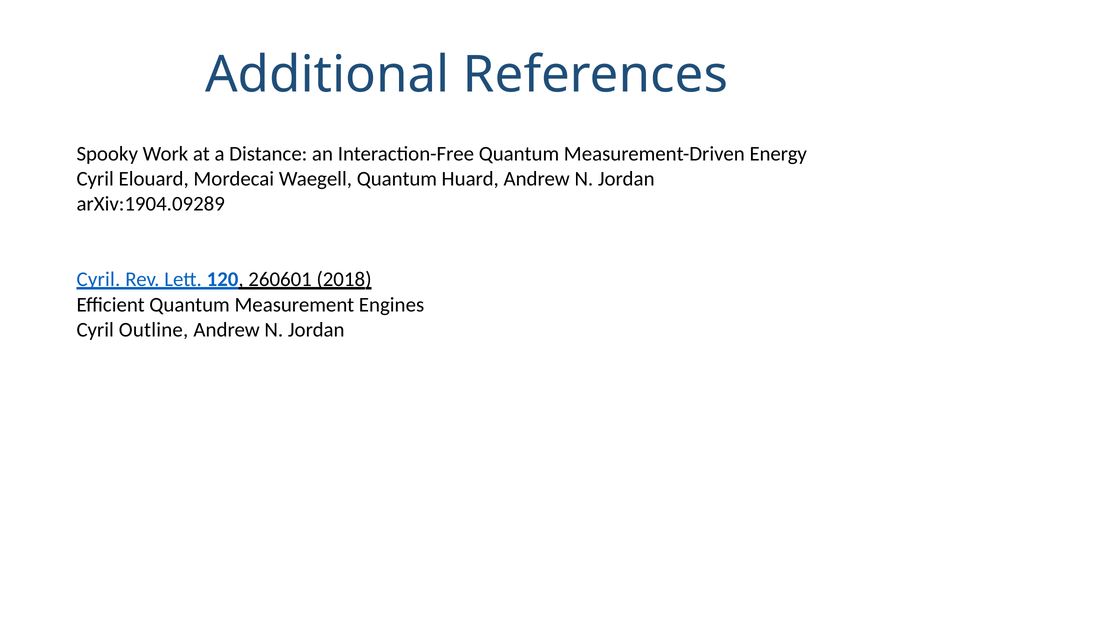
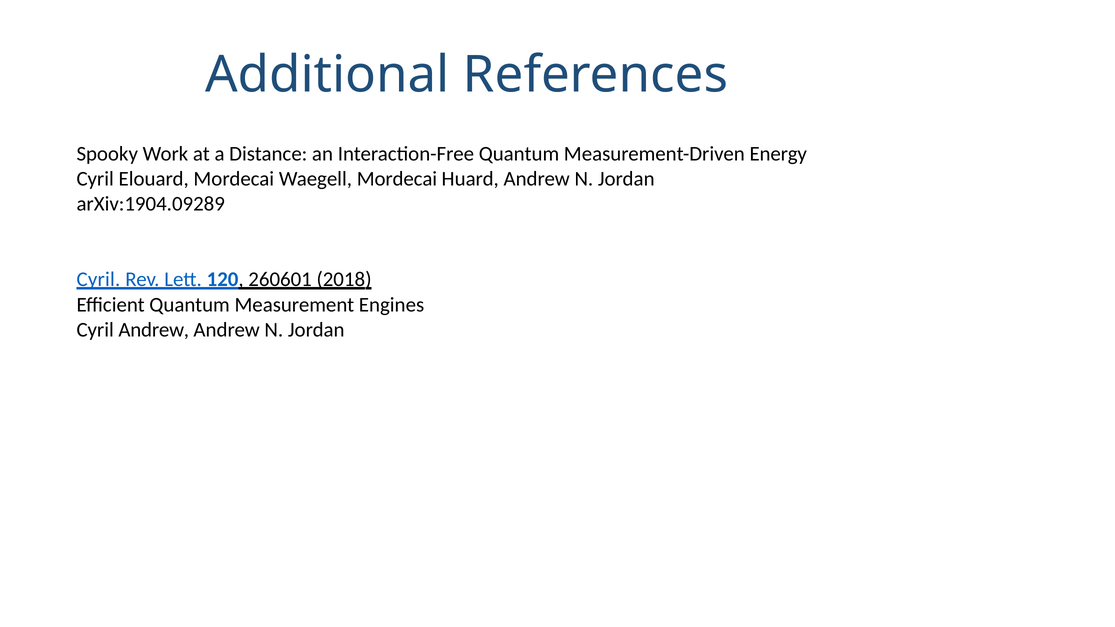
Waegell Quantum: Quantum -> Mordecai
Cyril Outline: Outline -> Andrew
